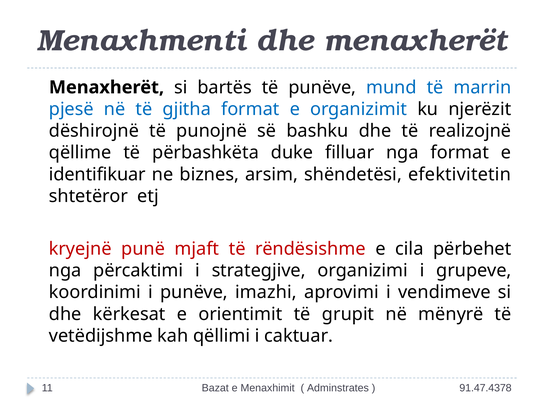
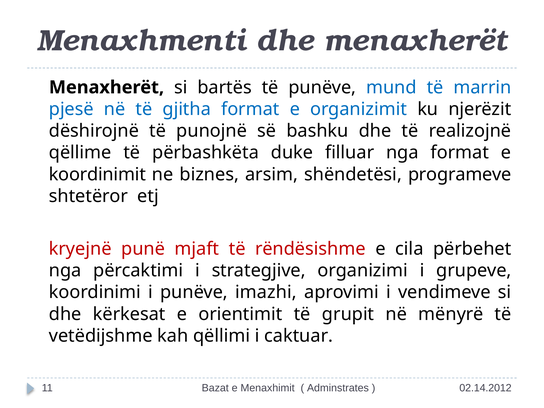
identifikuar: identifikuar -> koordinimit
efektivitetin: efektivitetin -> programeve
91.47.4378: 91.47.4378 -> 02.14.2012
